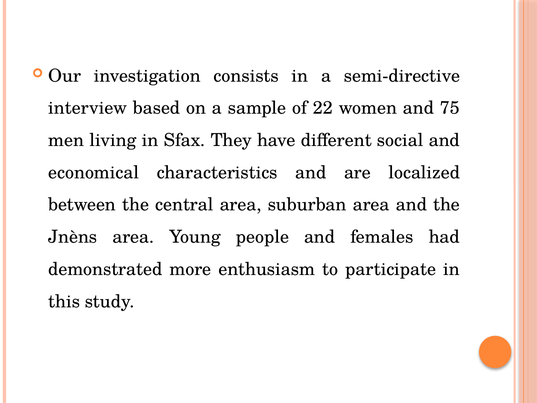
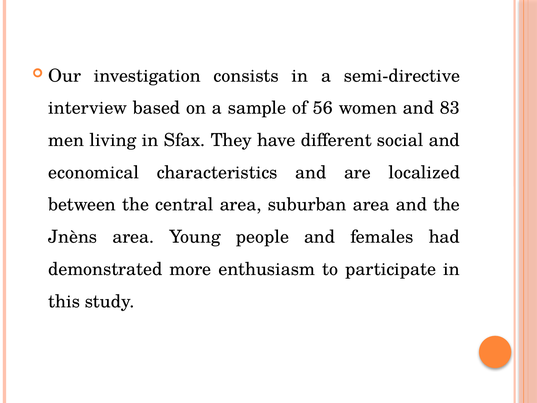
22: 22 -> 56
75: 75 -> 83
